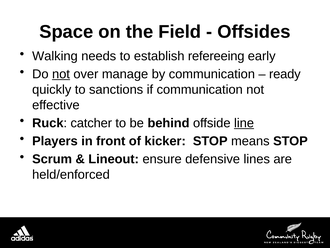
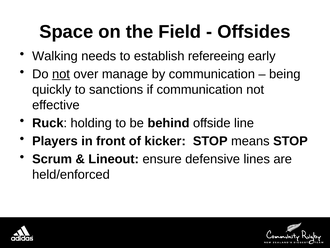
ready: ready -> being
catcher: catcher -> holding
line underline: present -> none
